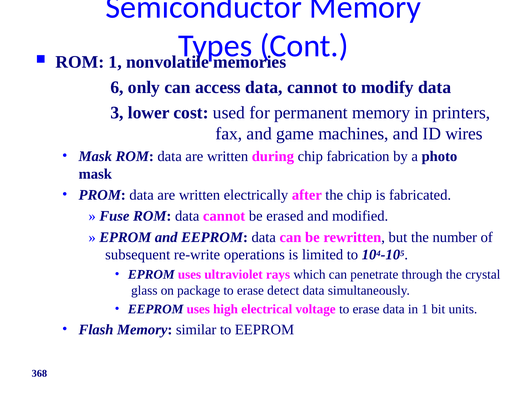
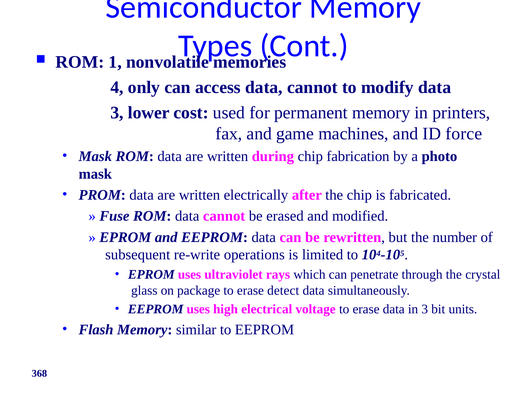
6: 6 -> 4
wires: wires -> force
in 1: 1 -> 3
